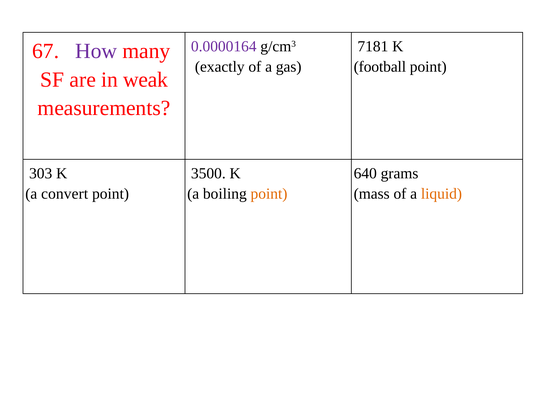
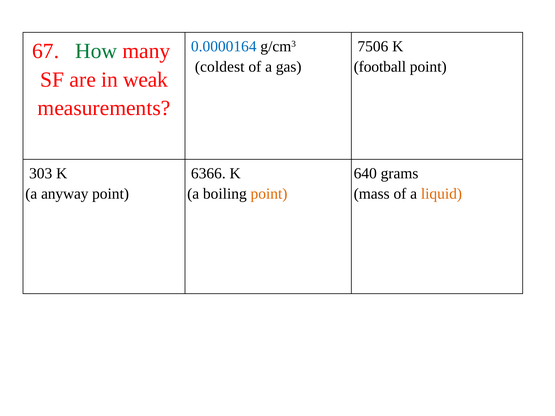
0.0000164 colour: purple -> blue
7181: 7181 -> 7506
How colour: purple -> green
exactly: exactly -> coldest
3500: 3500 -> 6366
convert: convert -> anyway
